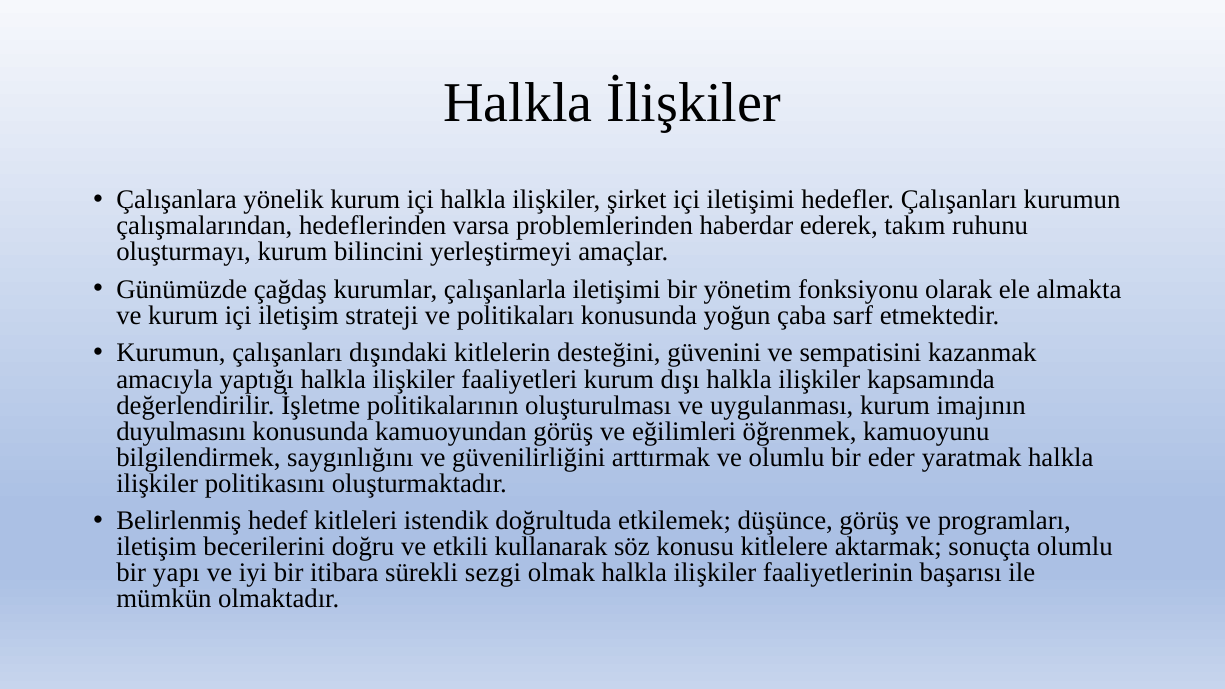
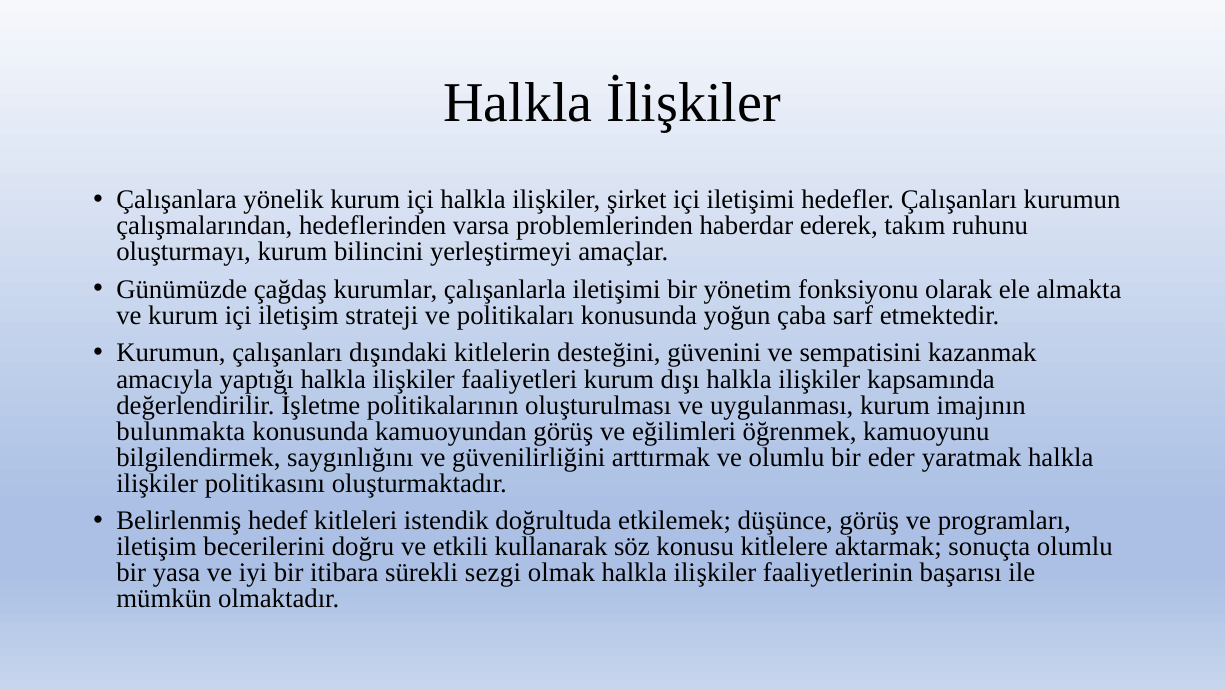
duyulmasını: duyulmasını -> bulunmakta
yapı: yapı -> yasa
